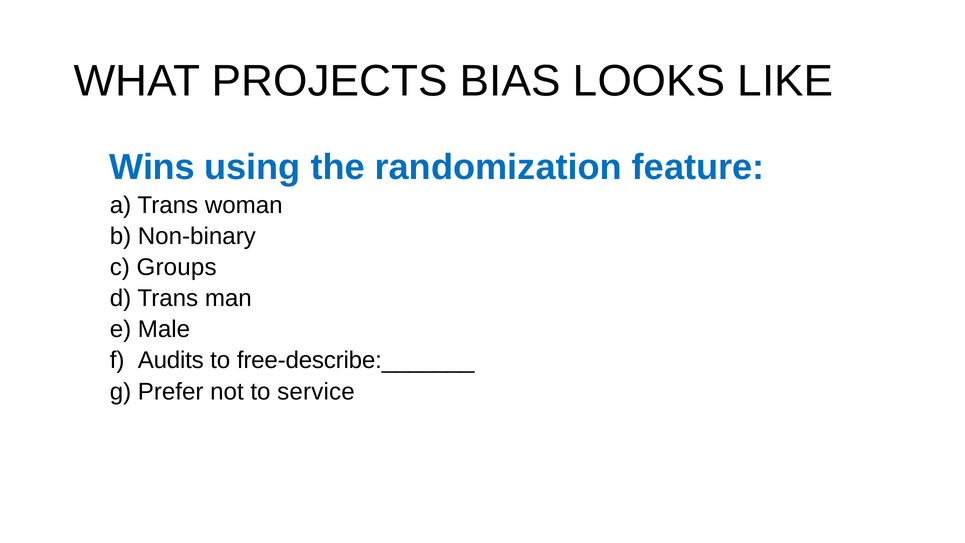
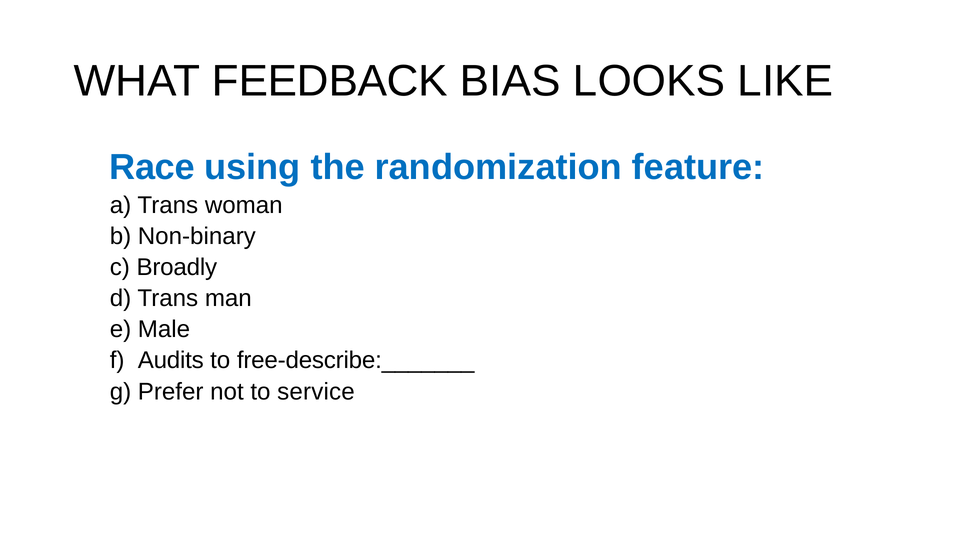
PROJECTS: PROJECTS -> FEEDBACK
Wins: Wins -> Race
Groups: Groups -> Broadly
